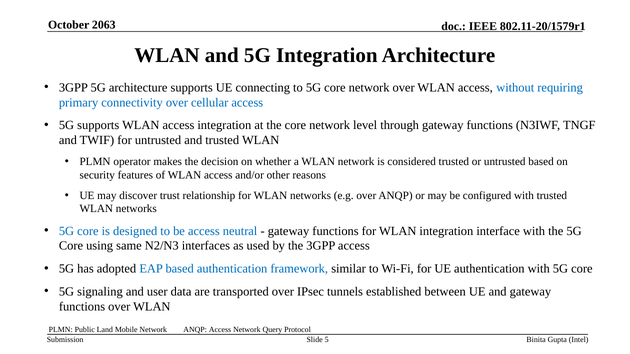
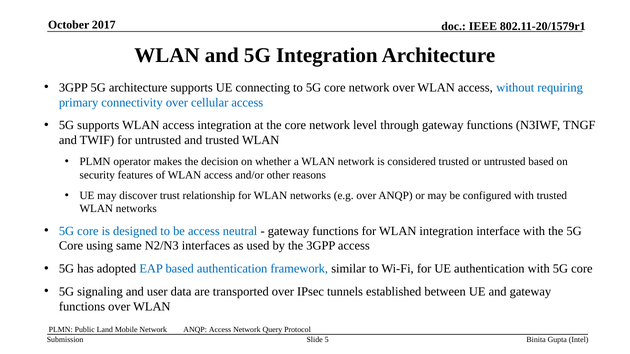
2063: 2063 -> 2017
